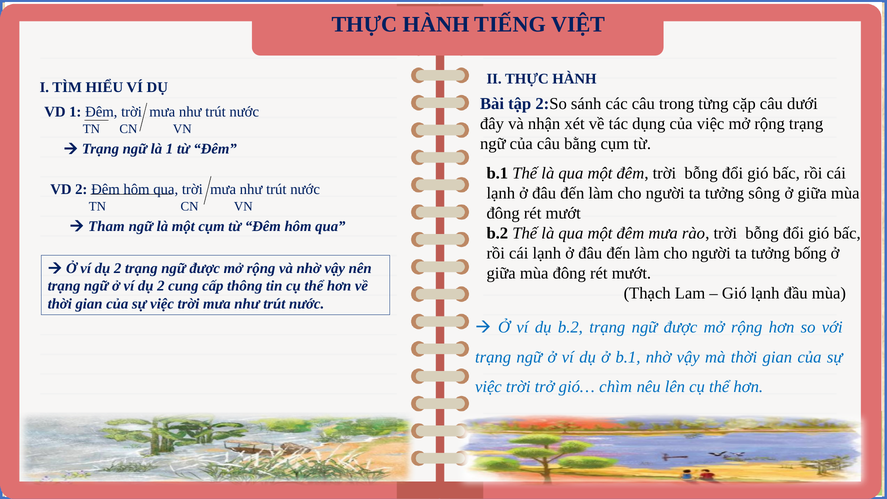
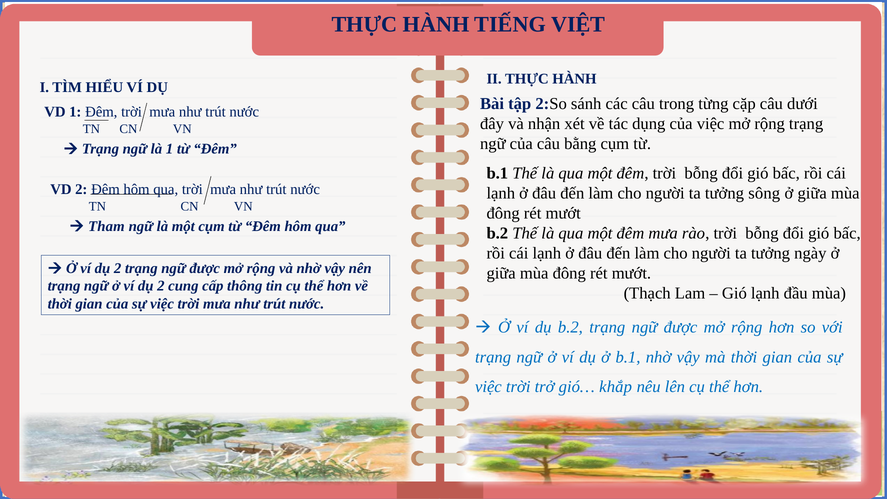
bống: bống -> ngày
chìm: chìm -> khắp
